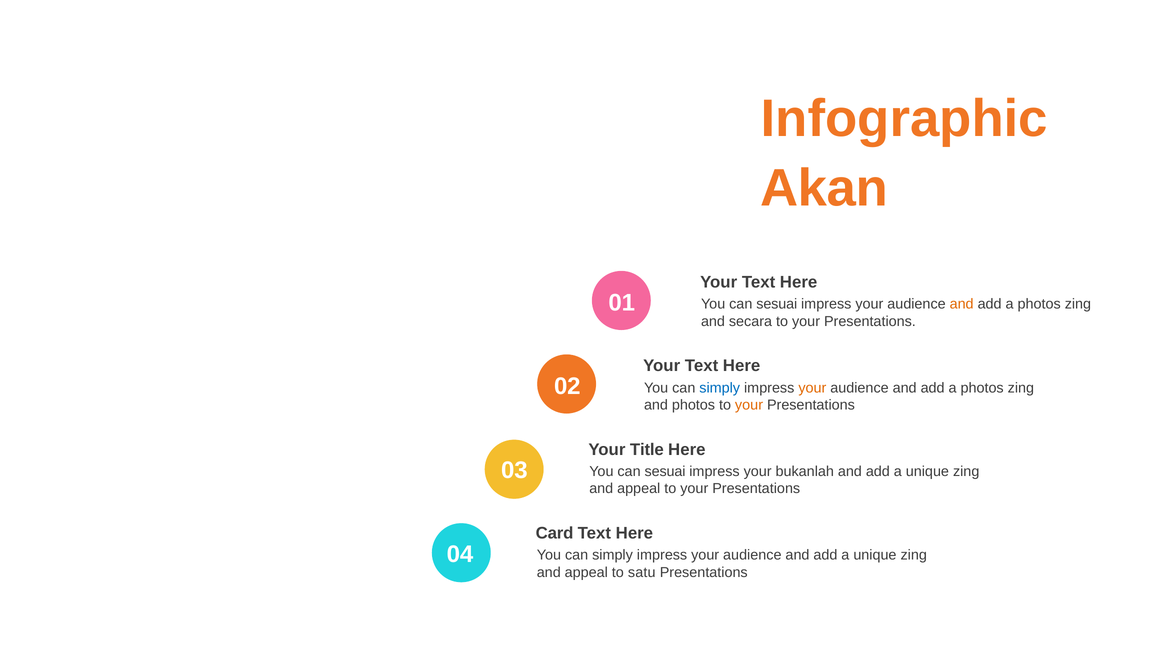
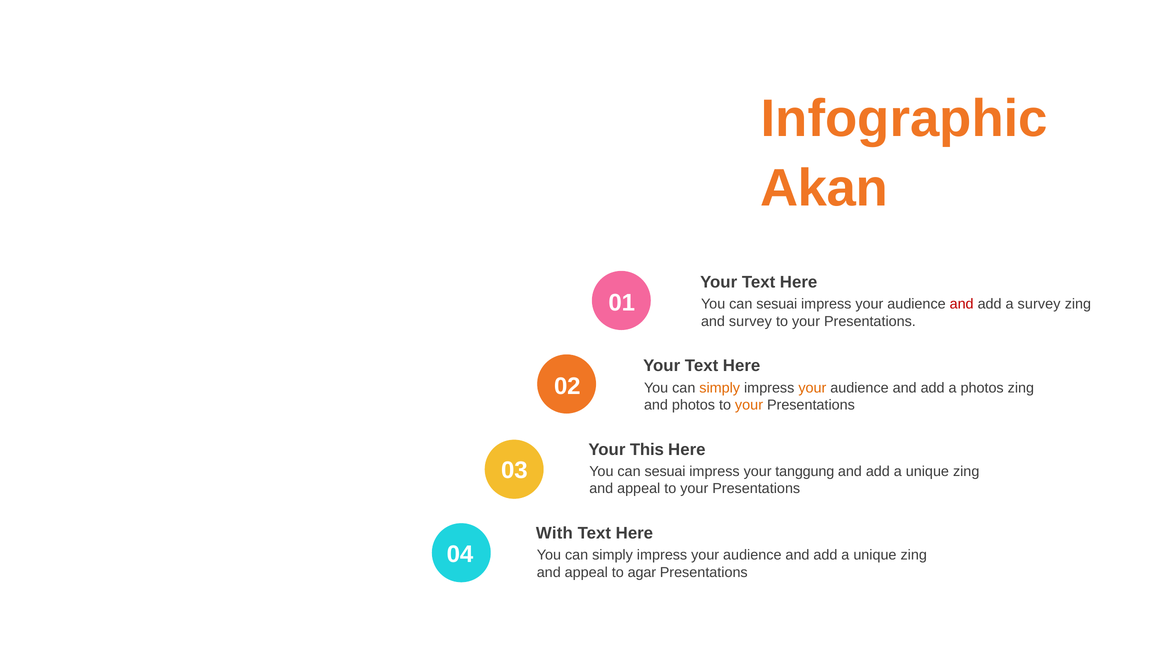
and at (962, 304) colour: orange -> red
photos at (1039, 304): photos -> survey
and secara: secara -> survey
simply at (720, 388) colour: blue -> orange
Title: Title -> This
bukanlah: bukanlah -> tanggung
Card: Card -> With
satu: satu -> agar
